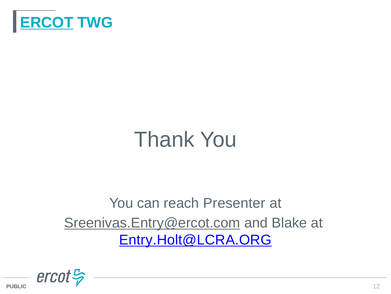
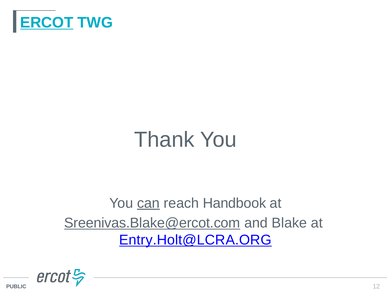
can underline: none -> present
Presenter: Presenter -> Handbook
Sreenivas.Entry@ercot.com: Sreenivas.Entry@ercot.com -> Sreenivas.Blake@ercot.com
